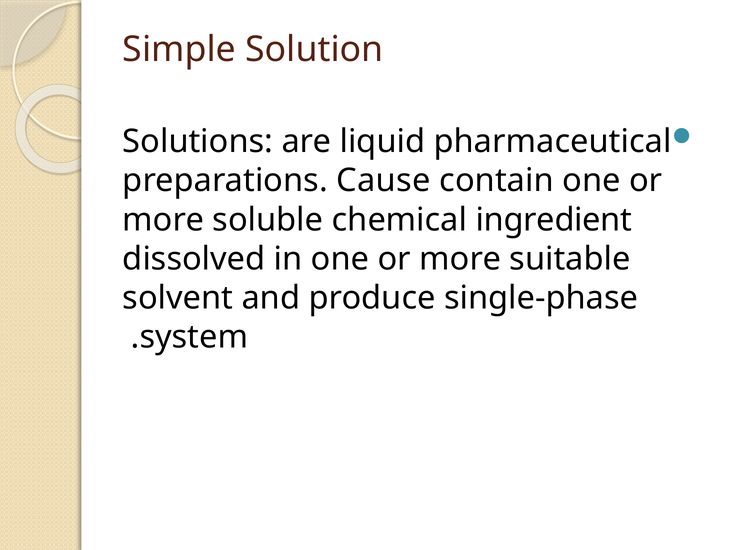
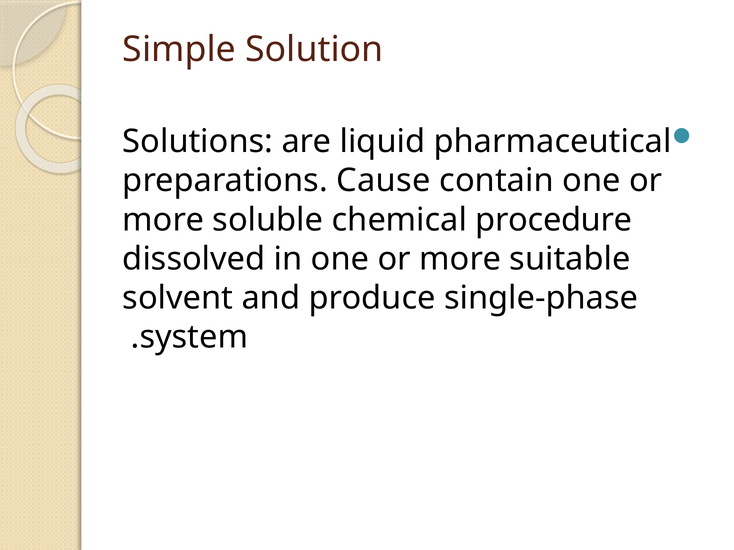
ingredient: ingredient -> procedure
